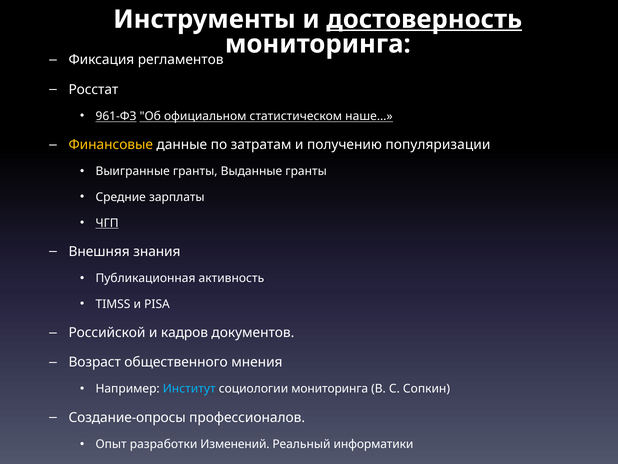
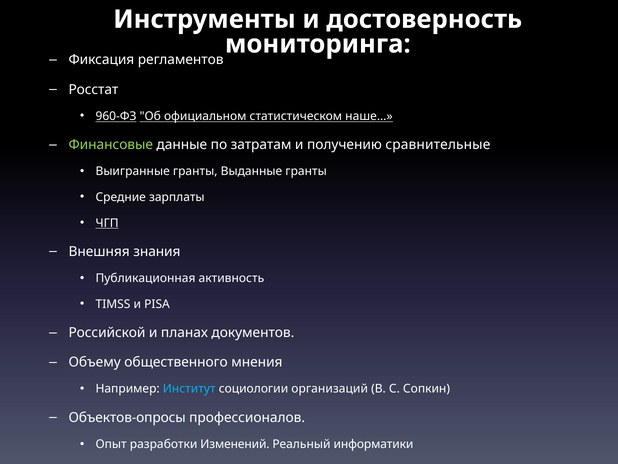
достоверность underline: present -> none
961-ФЗ: 961-ФЗ -> 960-ФЗ
Финансовые colour: yellow -> light green
популяризации: популяризации -> сравнительные
кадров: кадров -> планах
Возраст: Возраст -> Объему
социологии мониторинга: мониторинга -> организаций
Создание-опросы: Создание-опросы -> Объектов-опросы
